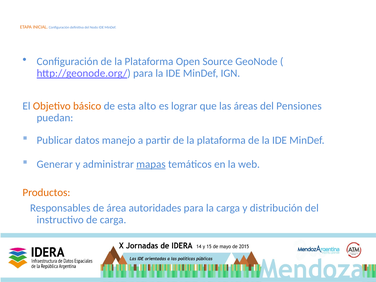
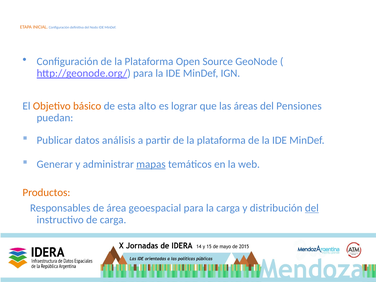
manejo: manejo -> análisis
autoridades: autoridades -> geoespacial
del at (312, 208) underline: none -> present
